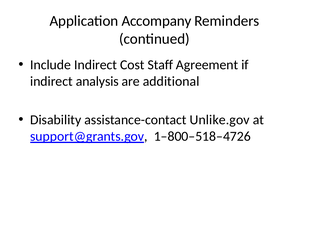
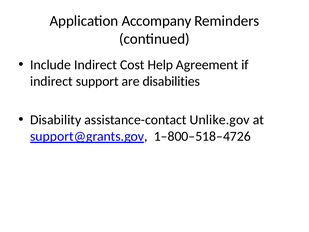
Staff: Staff -> Help
analysis: analysis -> support
additional: additional -> disabilities
